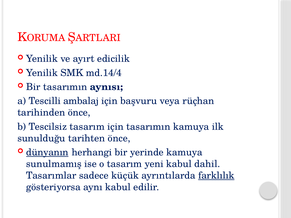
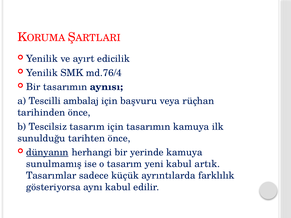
md.14/4: md.14/4 -> md.76/4
dahil: dahil -> artık
farklılık underline: present -> none
